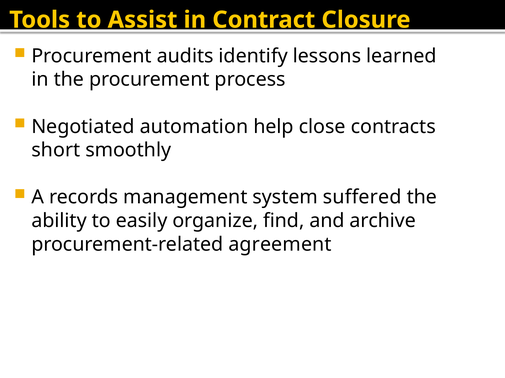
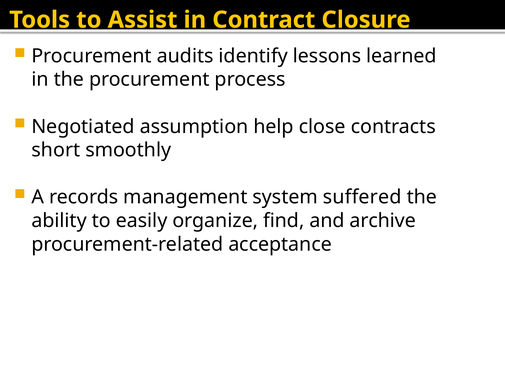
automation: automation -> assumption
agreement: agreement -> acceptance
